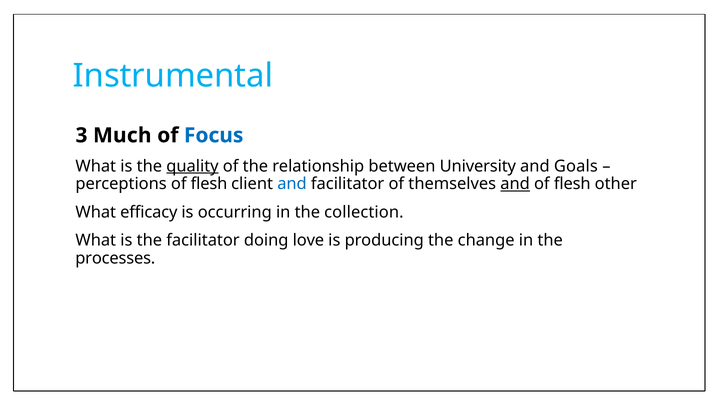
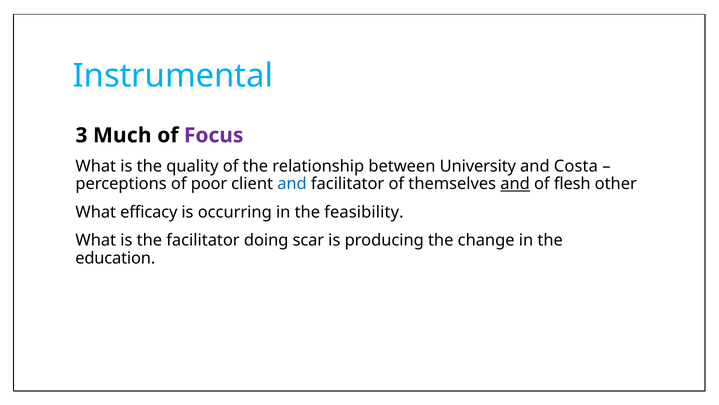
Focus colour: blue -> purple
quality underline: present -> none
Goals: Goals -> Costa
perceptions of flesh: flesh -> poor
collection: collection -> feasibility
love: love -> scar
processes: processes -> education
